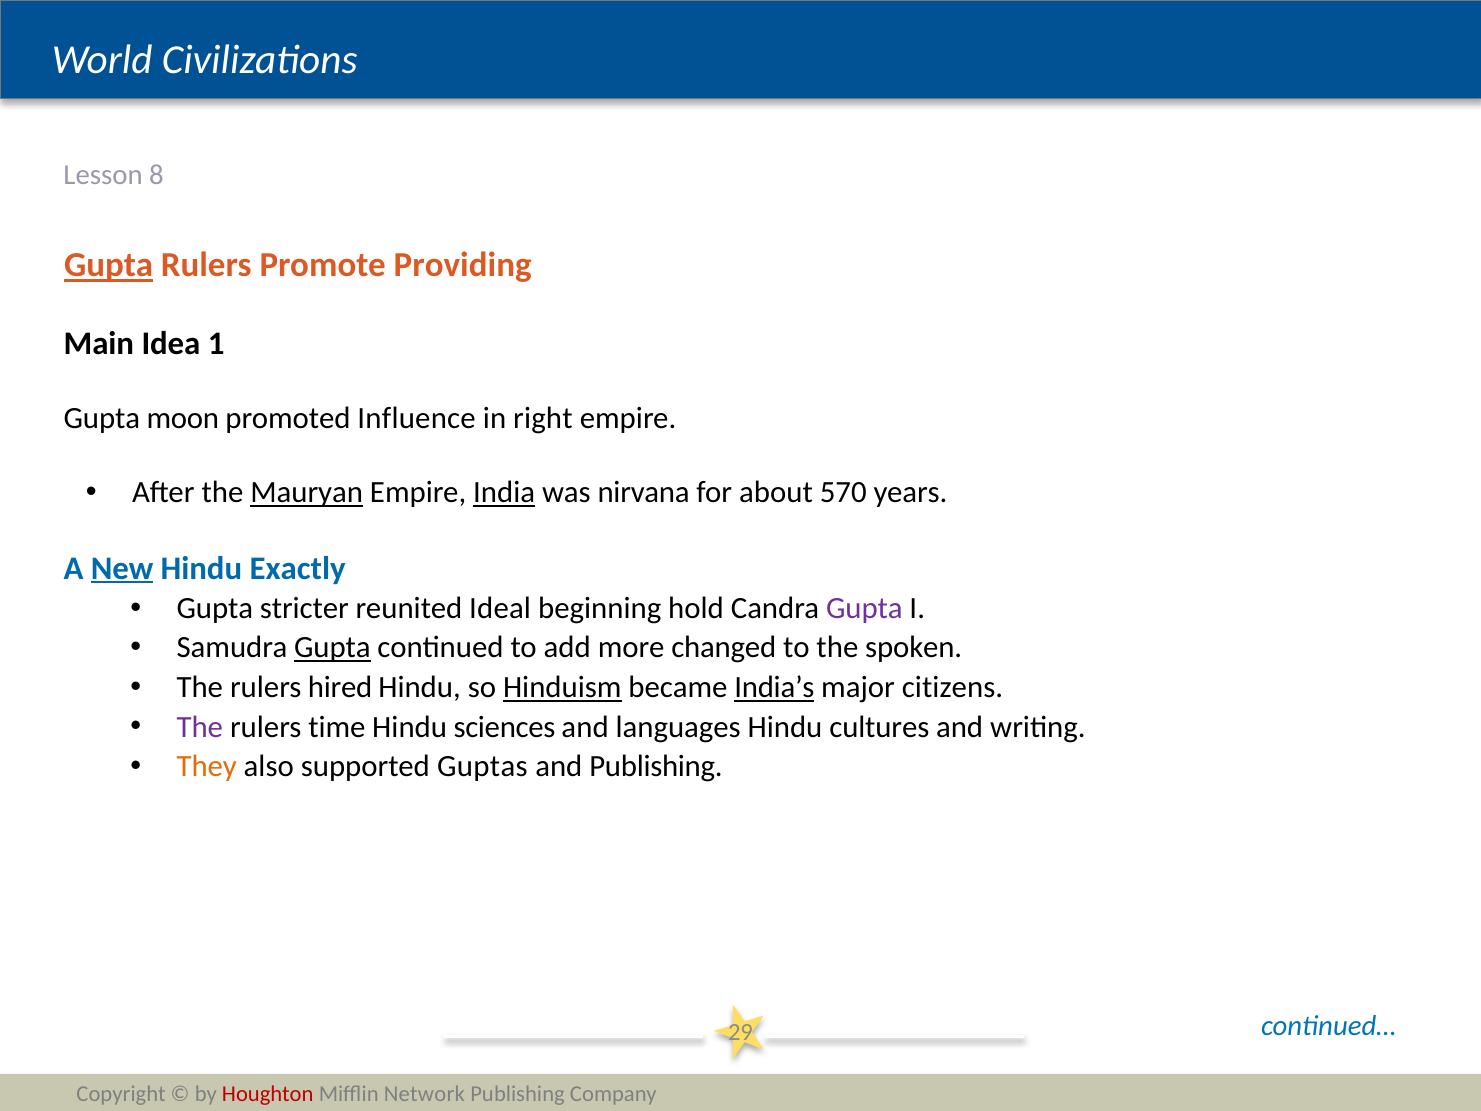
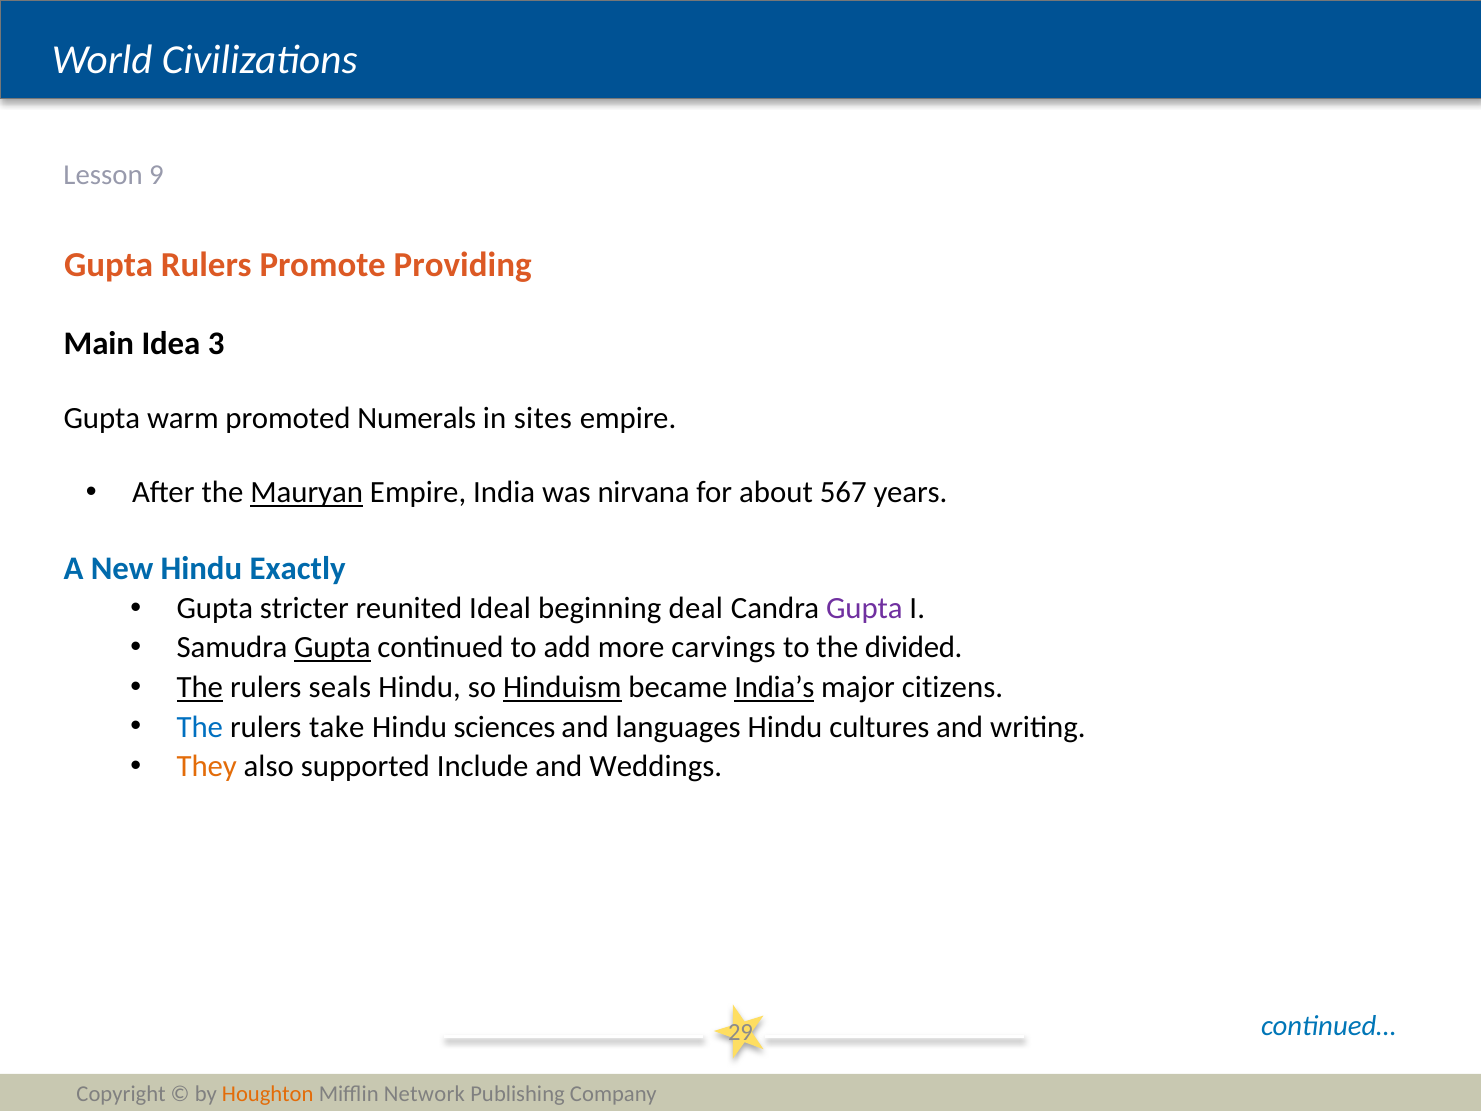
8: 8 -> 9
Gupta at (109, 265) underline: present -> none
1: 1 -> 3
moon: moon -> warm
Influence: Influence -> Numerals
right: right -> sites
India underline: present -> none
570: 570 -> 567
New underline: present -> none
hold: hold -> deal
changed: changed -> carvings
spoken: spoken -> divided
The at (200, 687) underline: none -> present
hired: hired -> seals
The at (200, 727) colour: purple -> blue
time: time -> take
Guptas: Guptas -> Include
and Publishing: Publishing -> Weddings
Houghton colour: red -> orange
